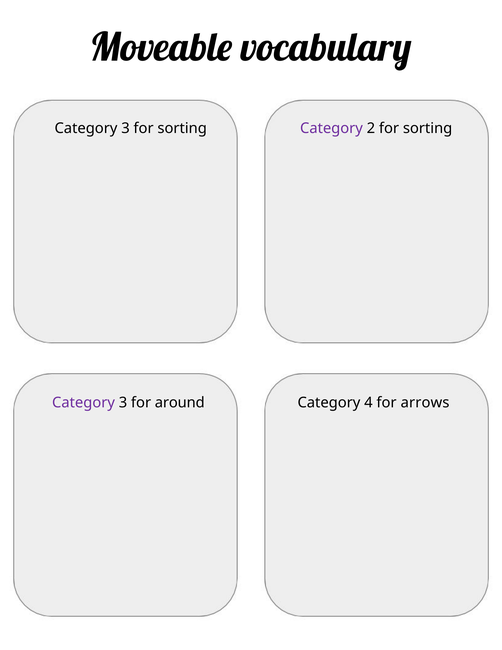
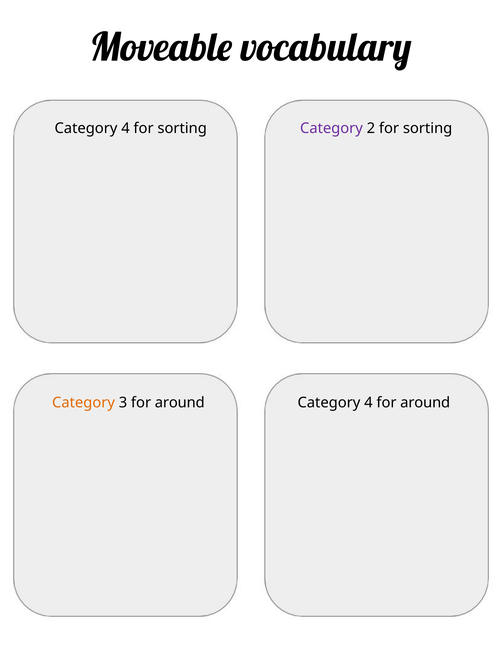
3 at (126, 128): 3 -> 4
Category at (83, 402) colour: purple -> orange
4 for arrows: arrows -> around
